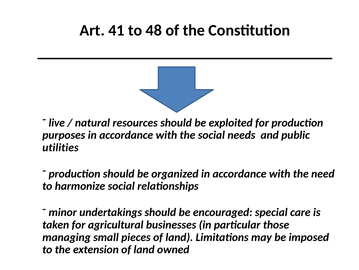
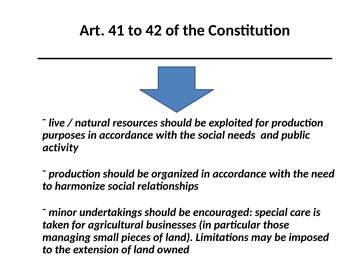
48: 48 -> 42
utilities: utilities -> activity
